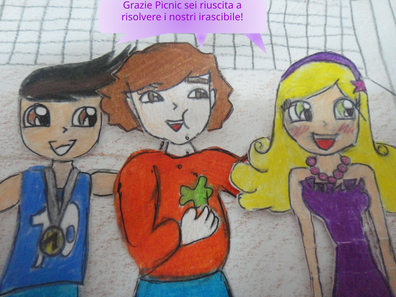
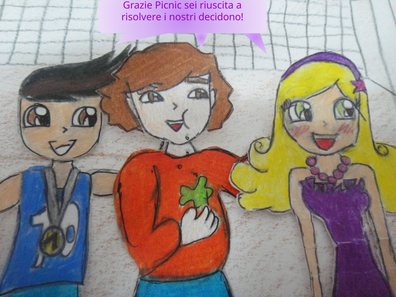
irascibile: irascibile -> decidono
